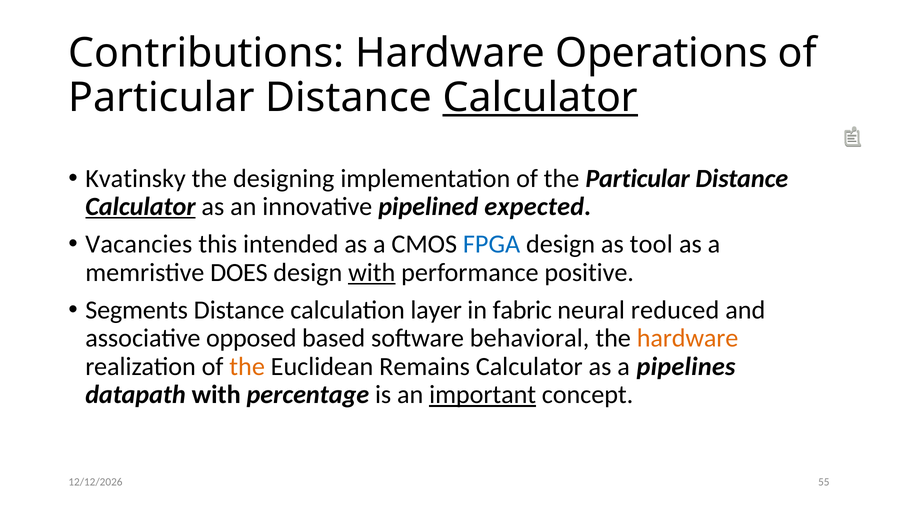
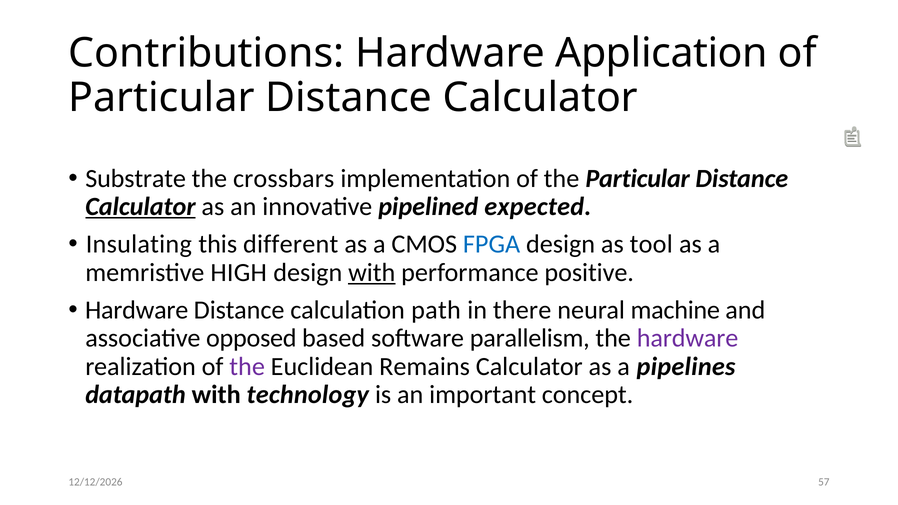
Operations: Operations -> Application
Calculator at (540, 98) underline: present -> none
Kvatinsky: Kvatinsky -> Substrate
designing: designing -> crossbars
Vacancies: Vacancies -> Insulating
intended: intended -> different
DOES: DOES -> HIGH
Segments at (137, 310): Segments -> Hardware
layer: layer -> path
fabric: fabric -> there
reduced: reduced -> machine
behavioral: behavioral -> parallelism
hardware at (688, 338) colour: orange -> purple
the at (247, 367) colour: orange -> purple
percentage: percentage -> technology
important underline: present -> none
55: 55 -> 57
